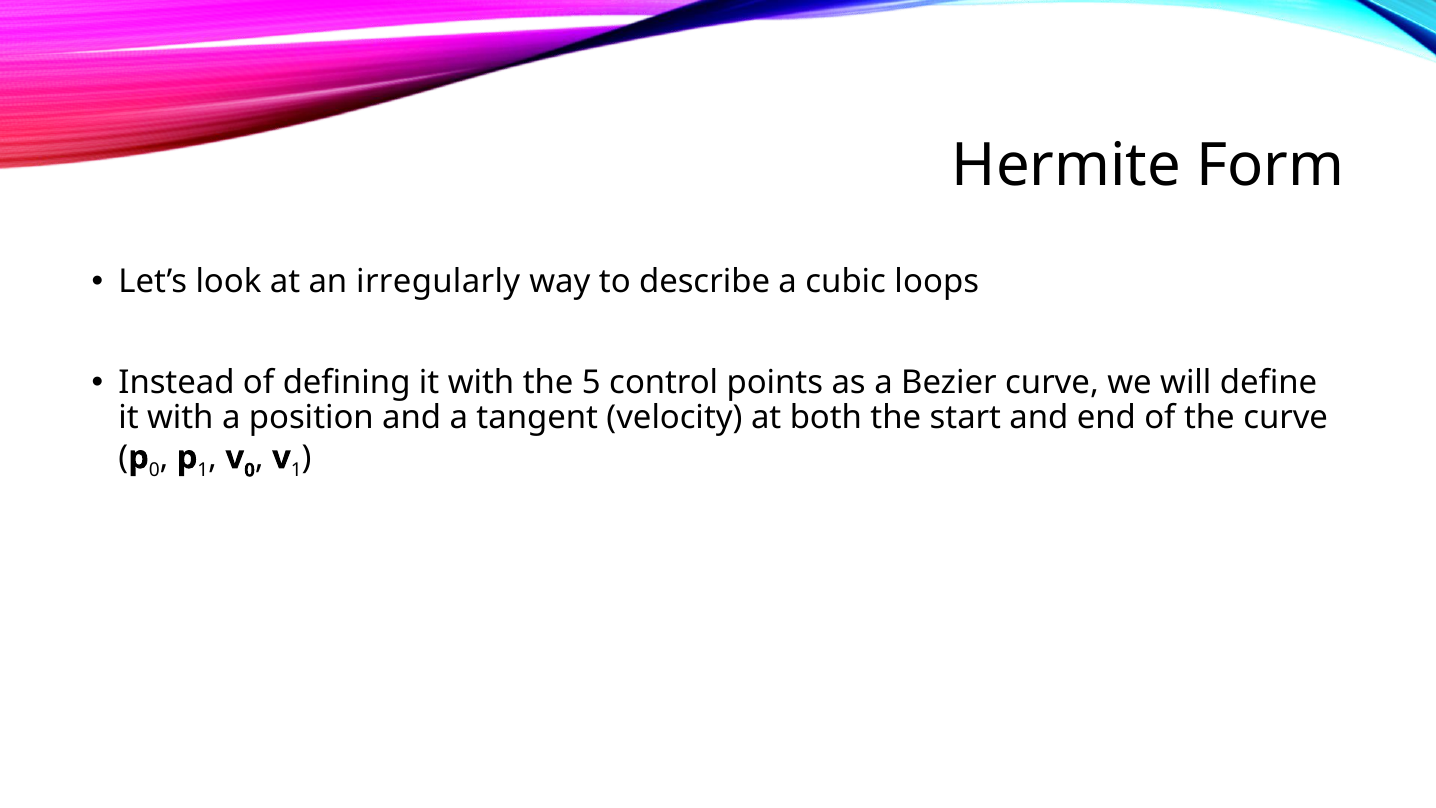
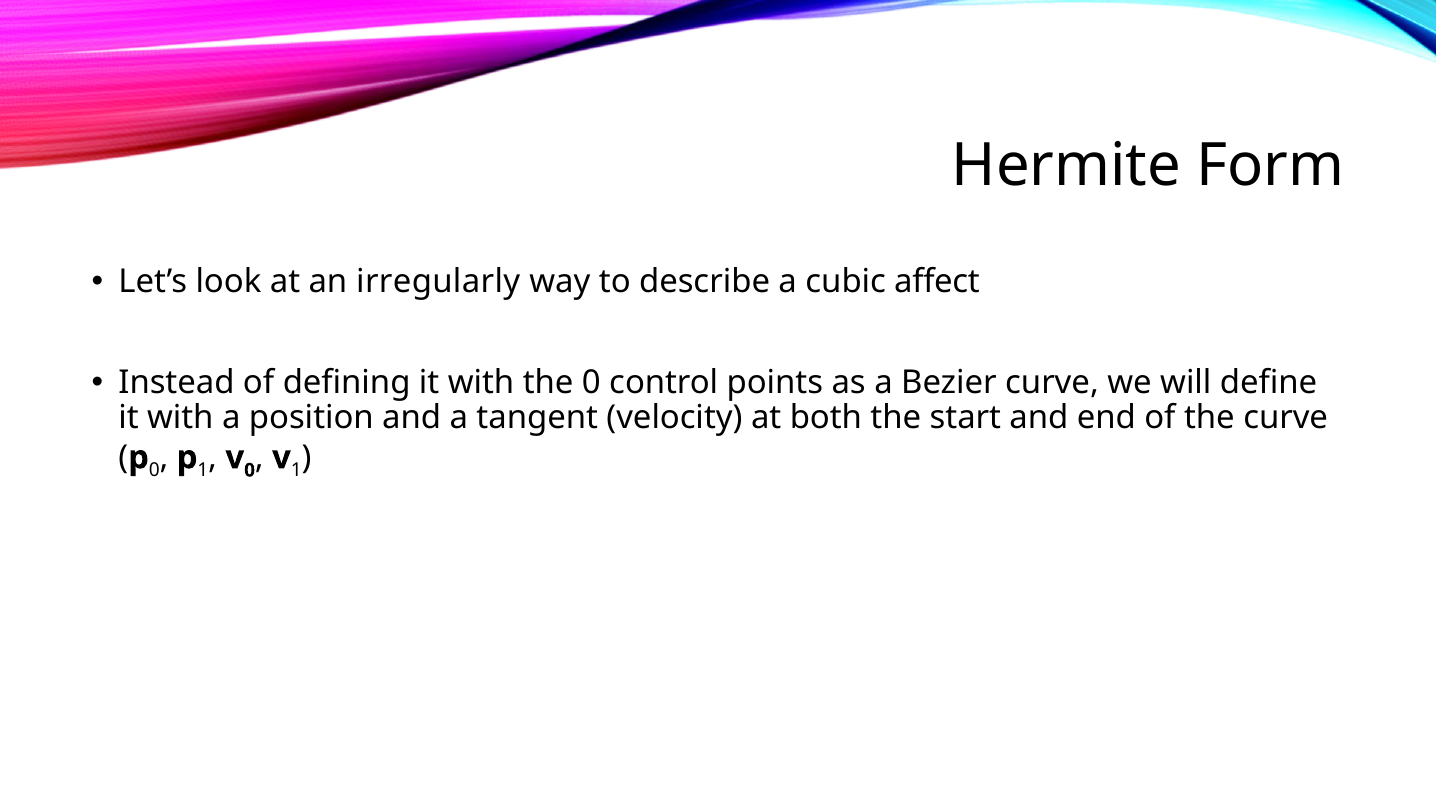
loops: loops -> affect
the 5: 5 -> 0
